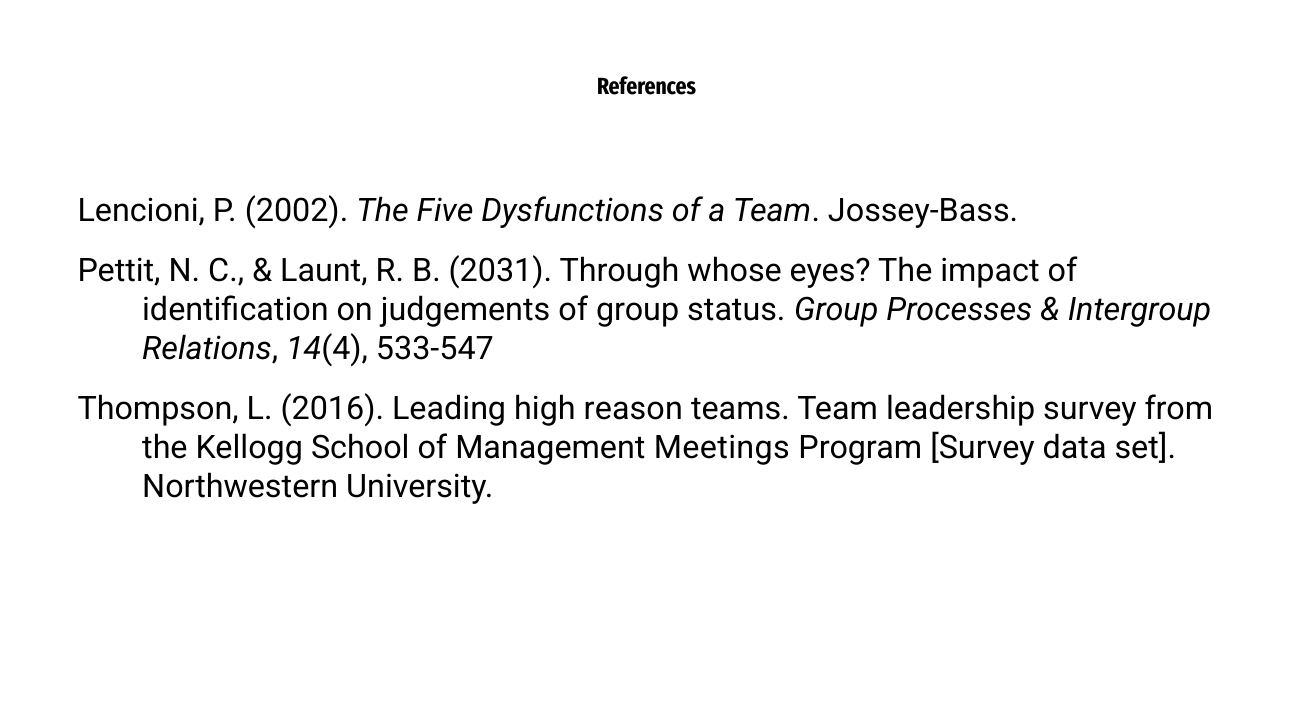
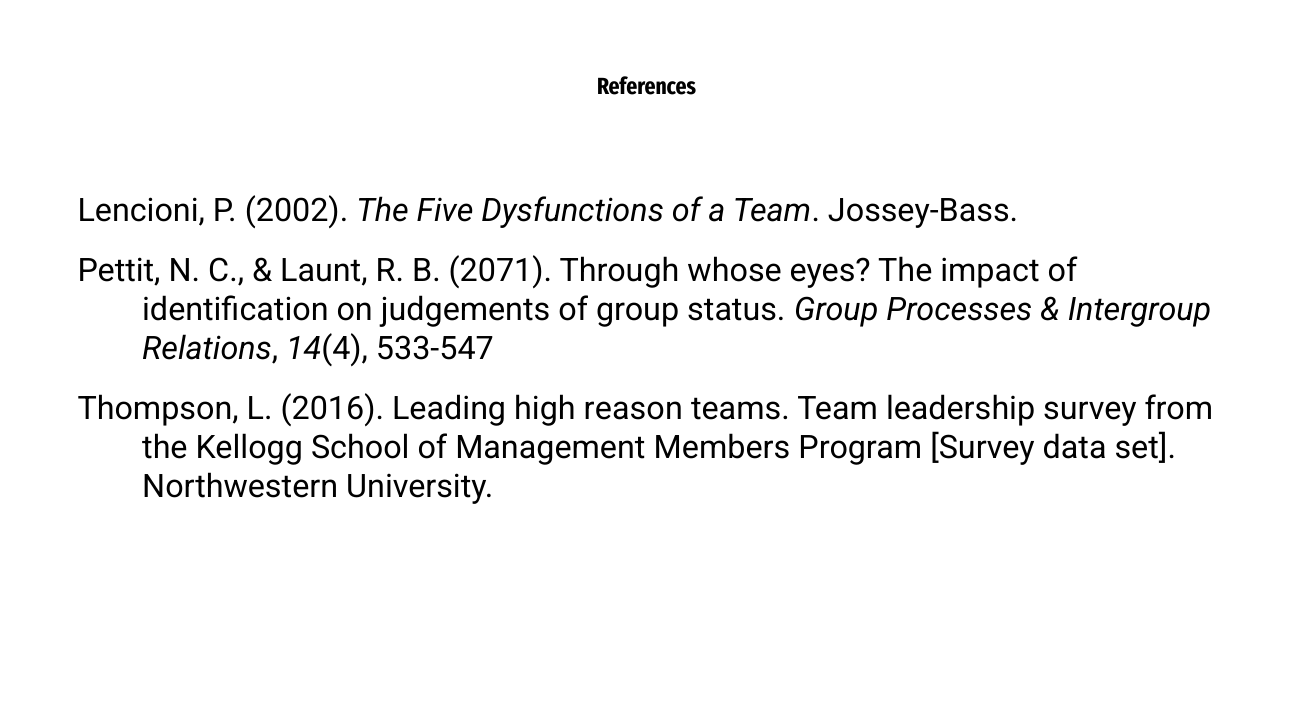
2031: 2031 -> 2071
Meetings: Meetings -> Members
